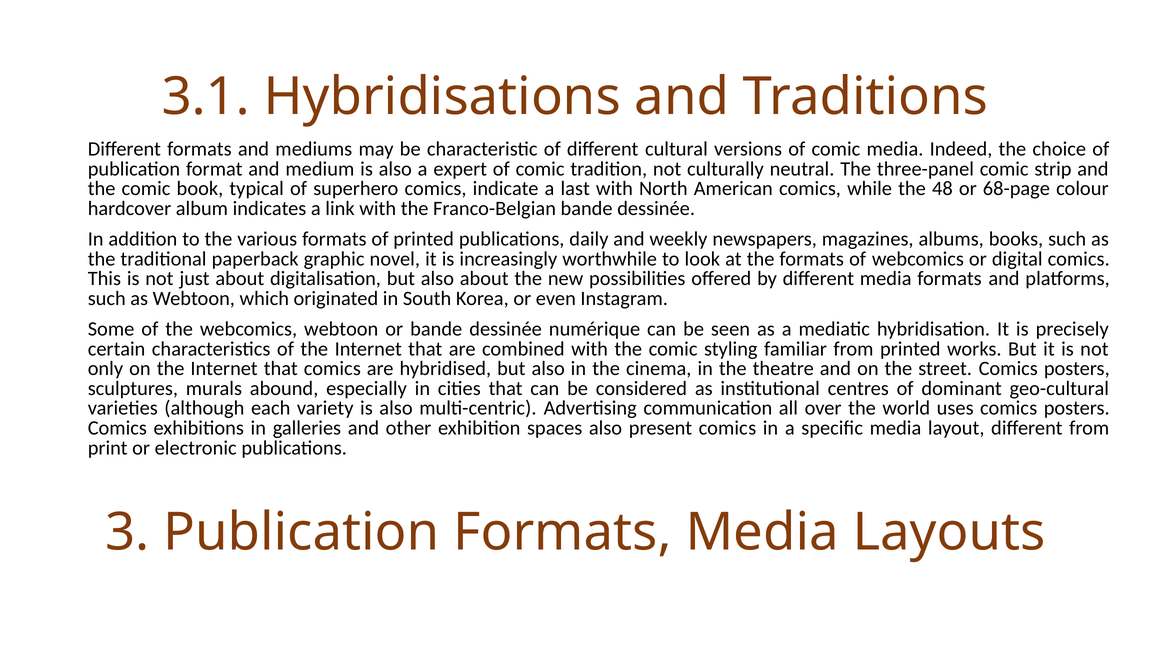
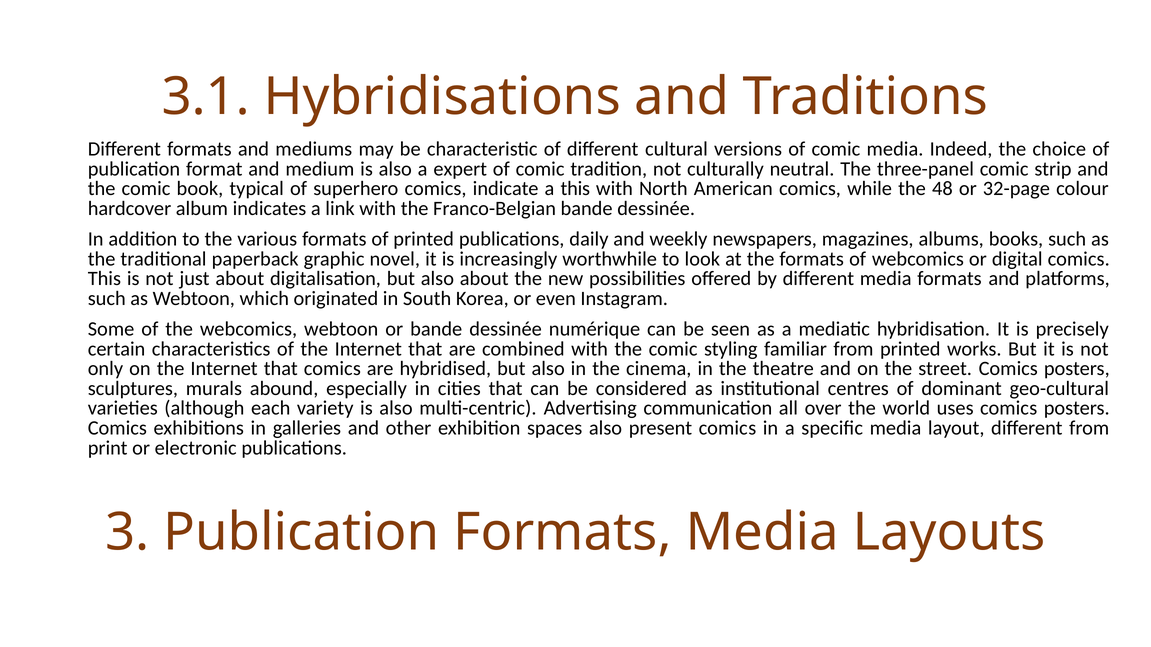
a last: last -> this
68-page: 68-page -> 32-page
